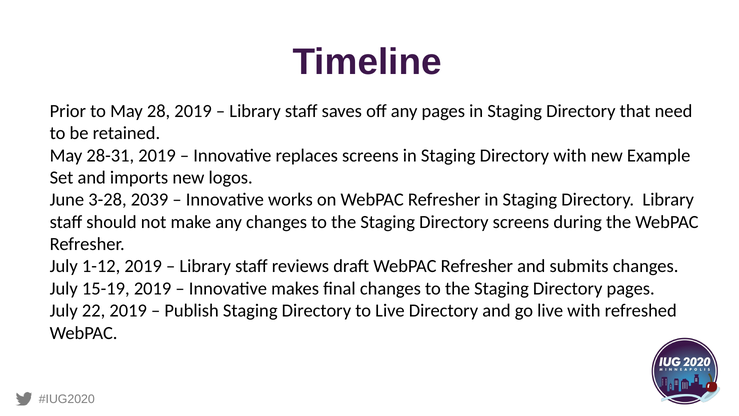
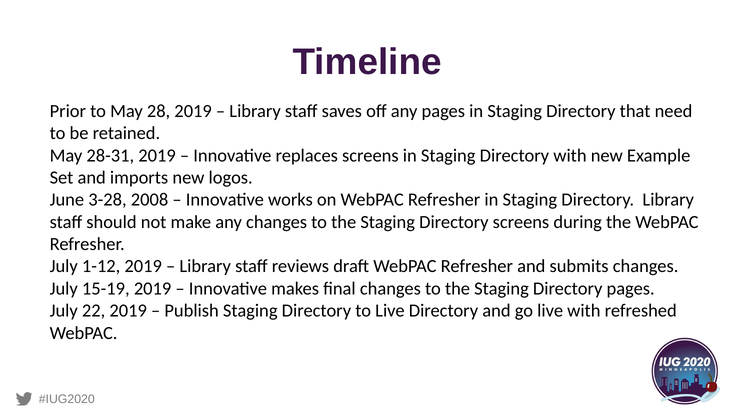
2039: 2039 -> 2008
